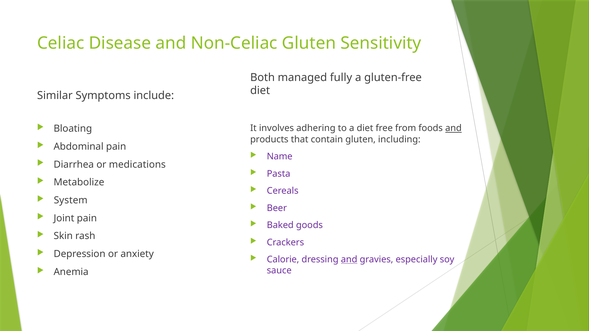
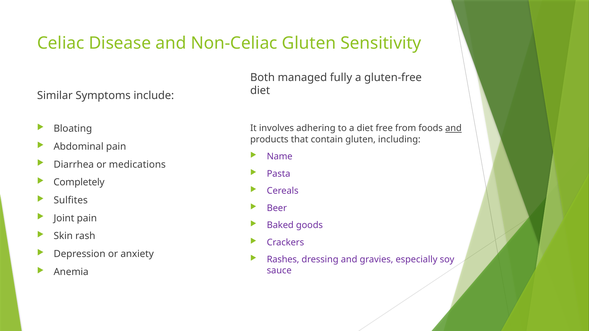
Metabolize: Metabolize -> Completely
System: System -> Sulfites
Calorie: Calorie -> Rashes
and at (349, 260) underline: present -> none
